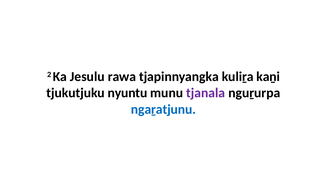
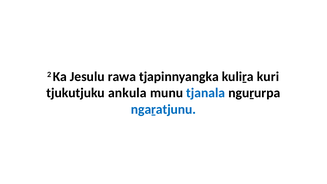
kaṉi: kaṉi -> kuri
nyuntu: nyuntu -> ankula
tjanala colour: purple -> blue
